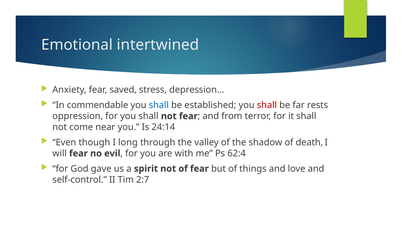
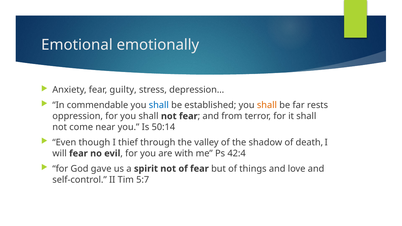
intertwined: intertwined -> emotionally
saved: saved -> guilty
shall at (267, 105) colour: red -> orange
24:14: 24:14 -> 50:14
long: long -> thief
62:4: 62:4 -> 42:4
2:7: 2:7 -> 5:7
